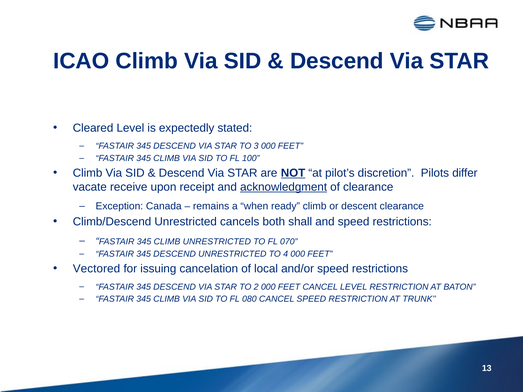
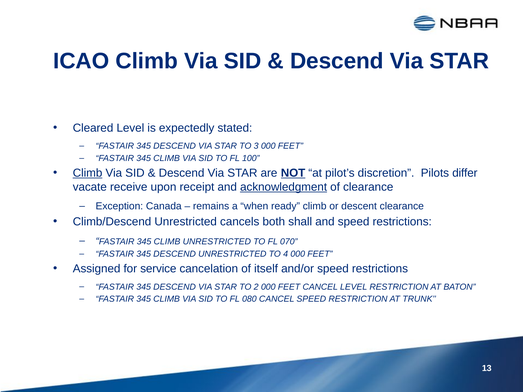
Climb at (88, 173) underline: none -> present
Vectored: Vectored -> Assigned
issuing: issuing -> service
local: local -> itself
